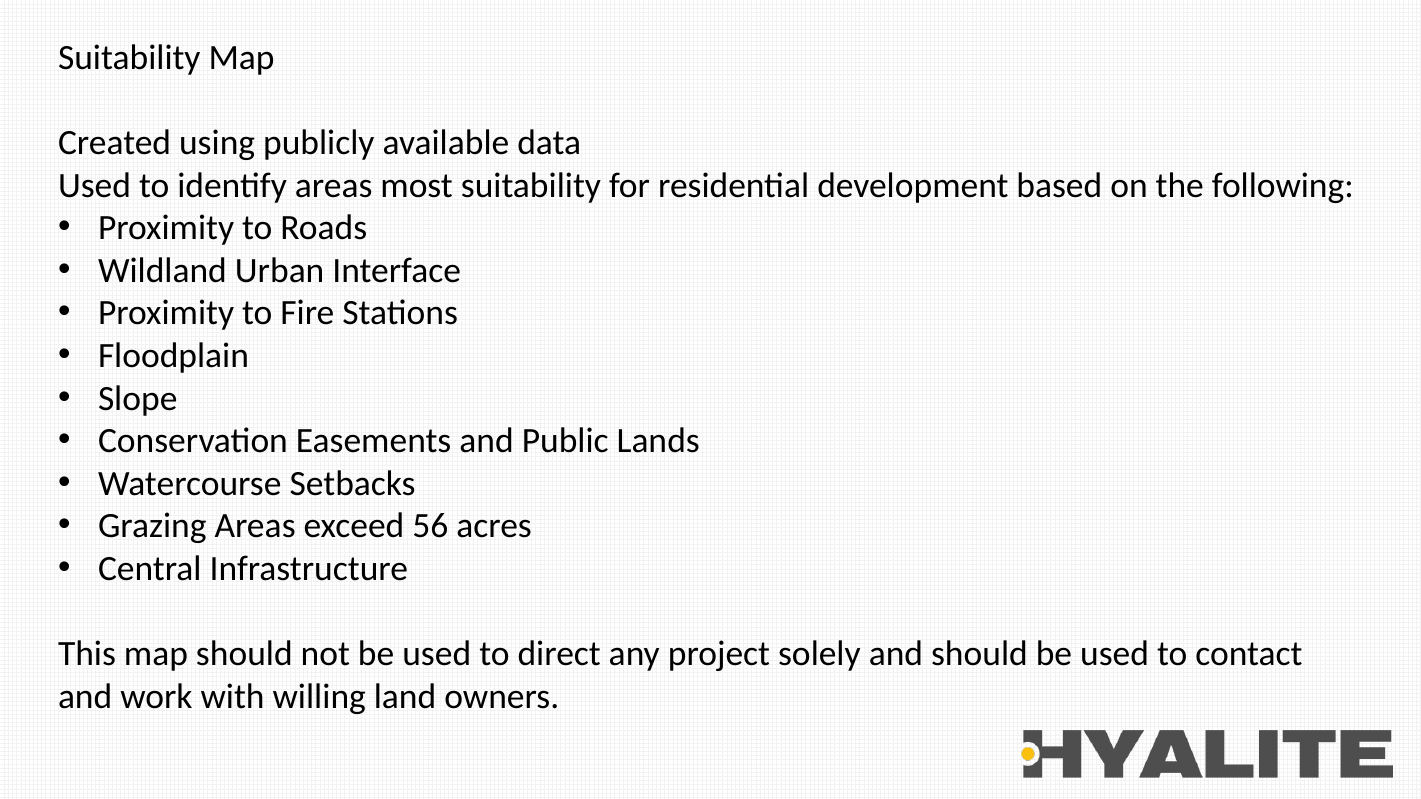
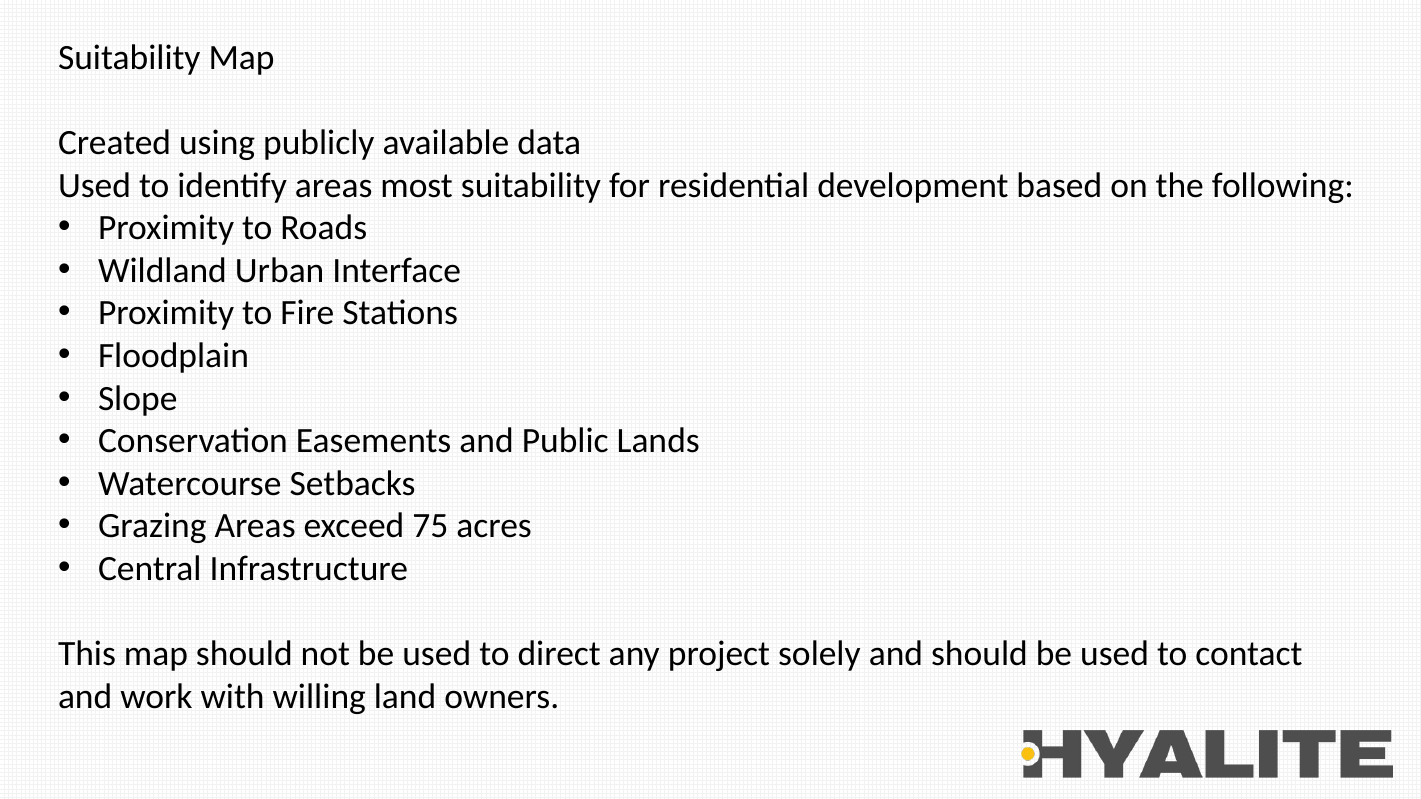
56: 56 -> 75
